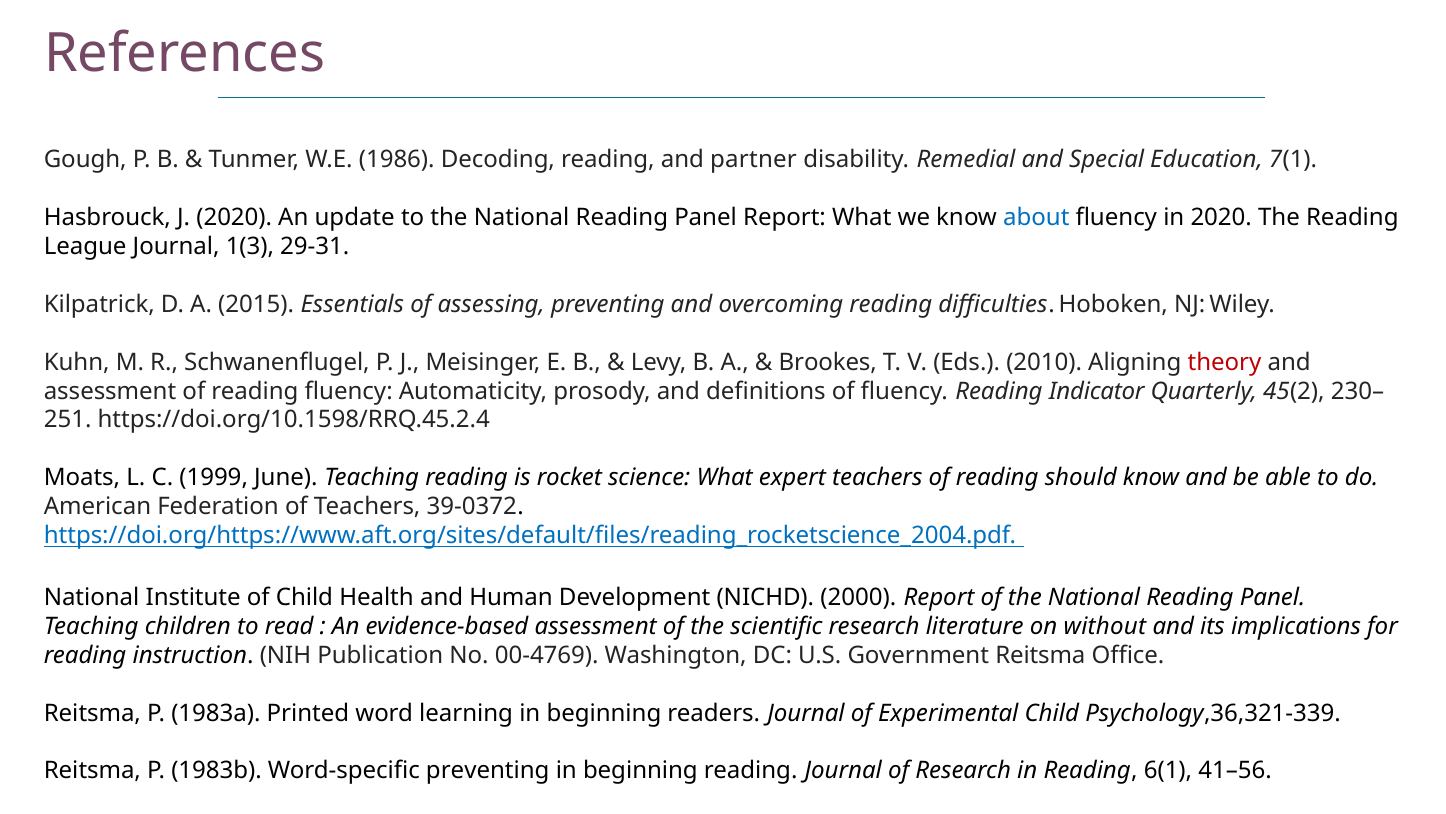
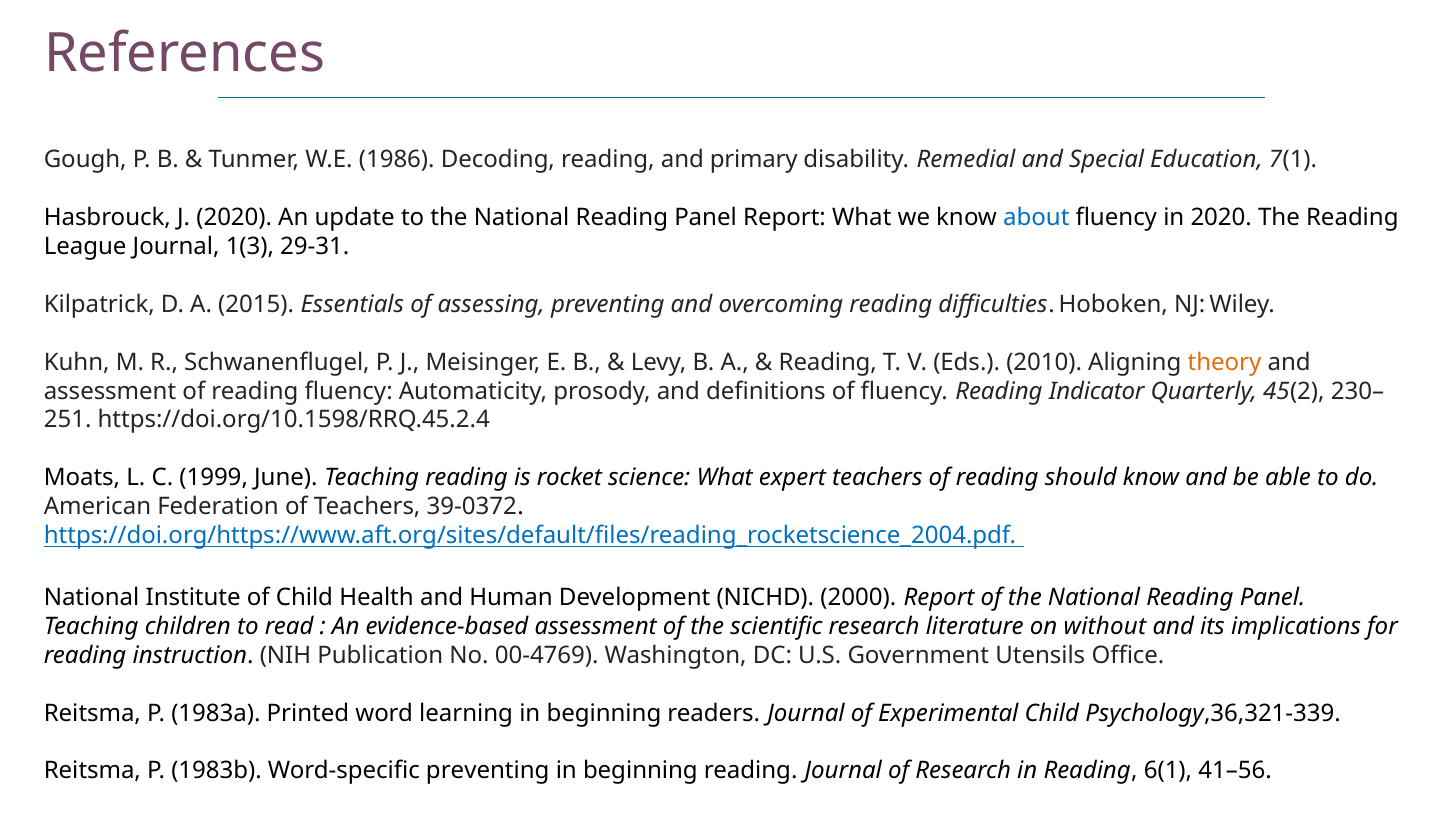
partner: partner -> primary
Brookes at (828, 362): Brookes -> Reading
theory colour: red -> orange
Government Reitsma: Reitsma -> Utensils
